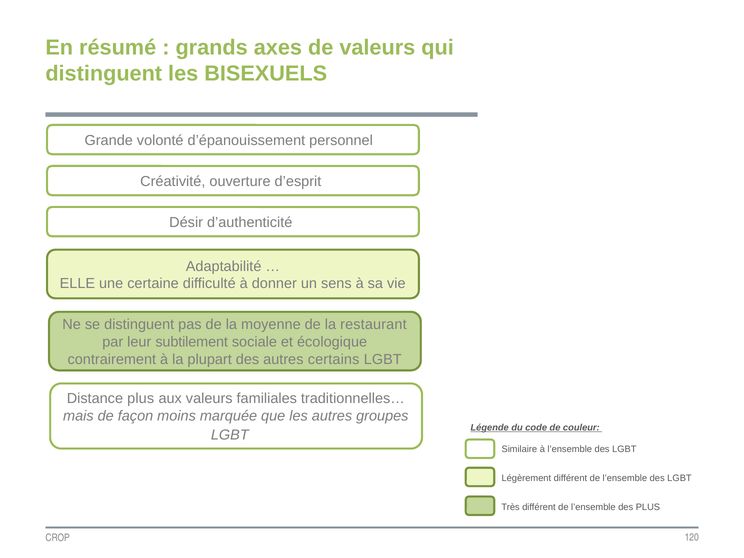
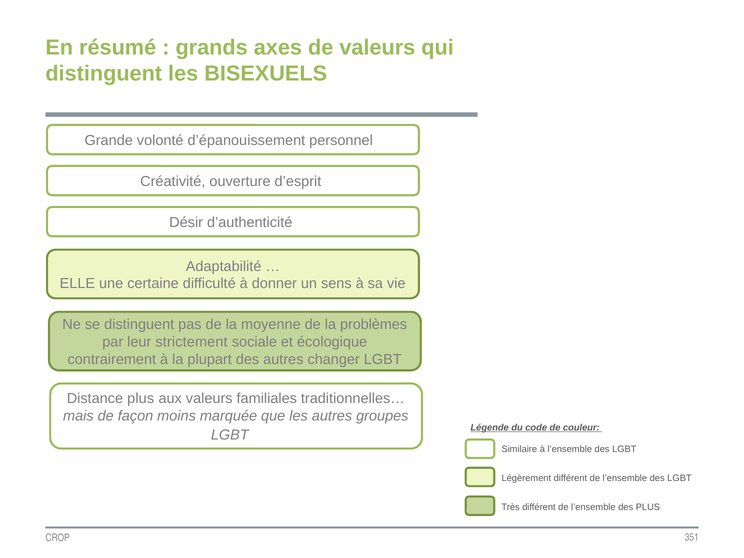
restaurant: restaurant -> problèmes
subtilement: subtilement -> strictement
certains: certains -> changer
120: 120 -> 351
